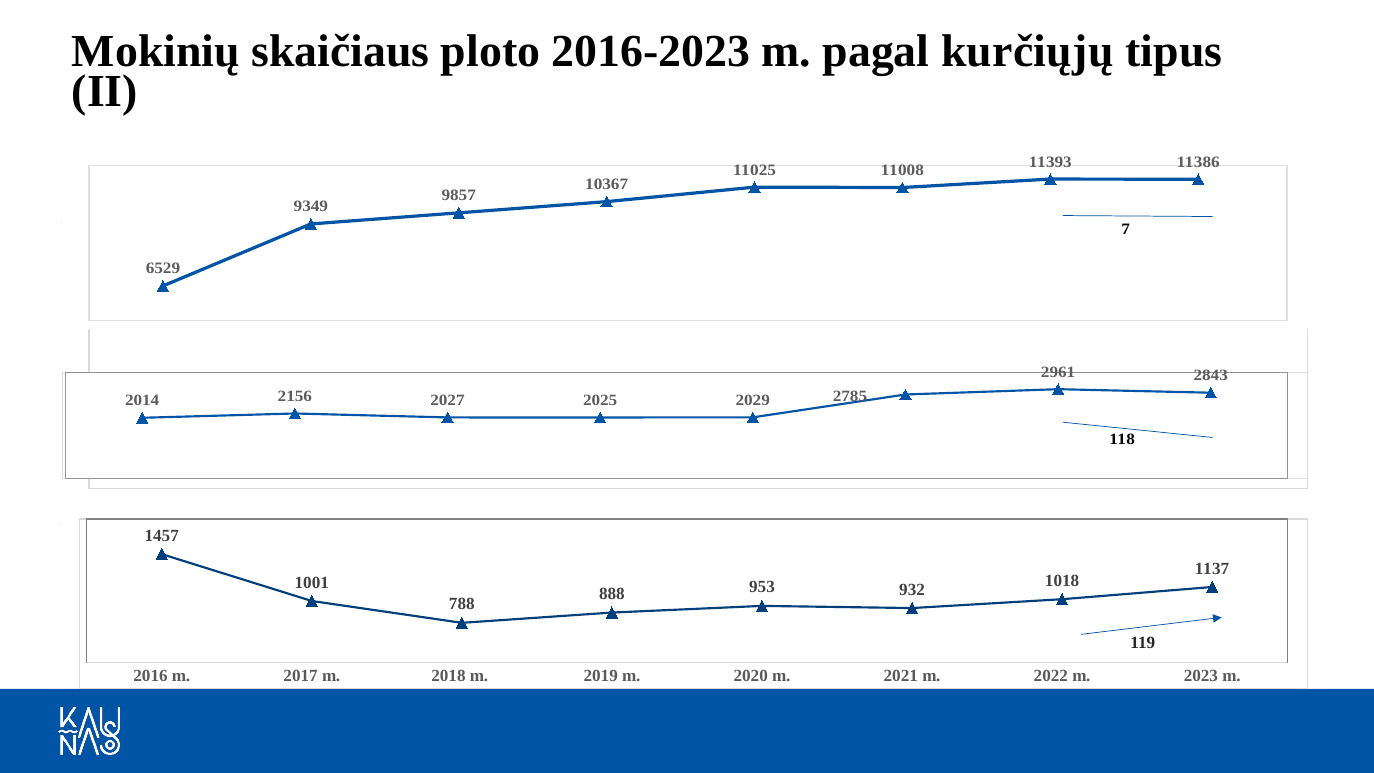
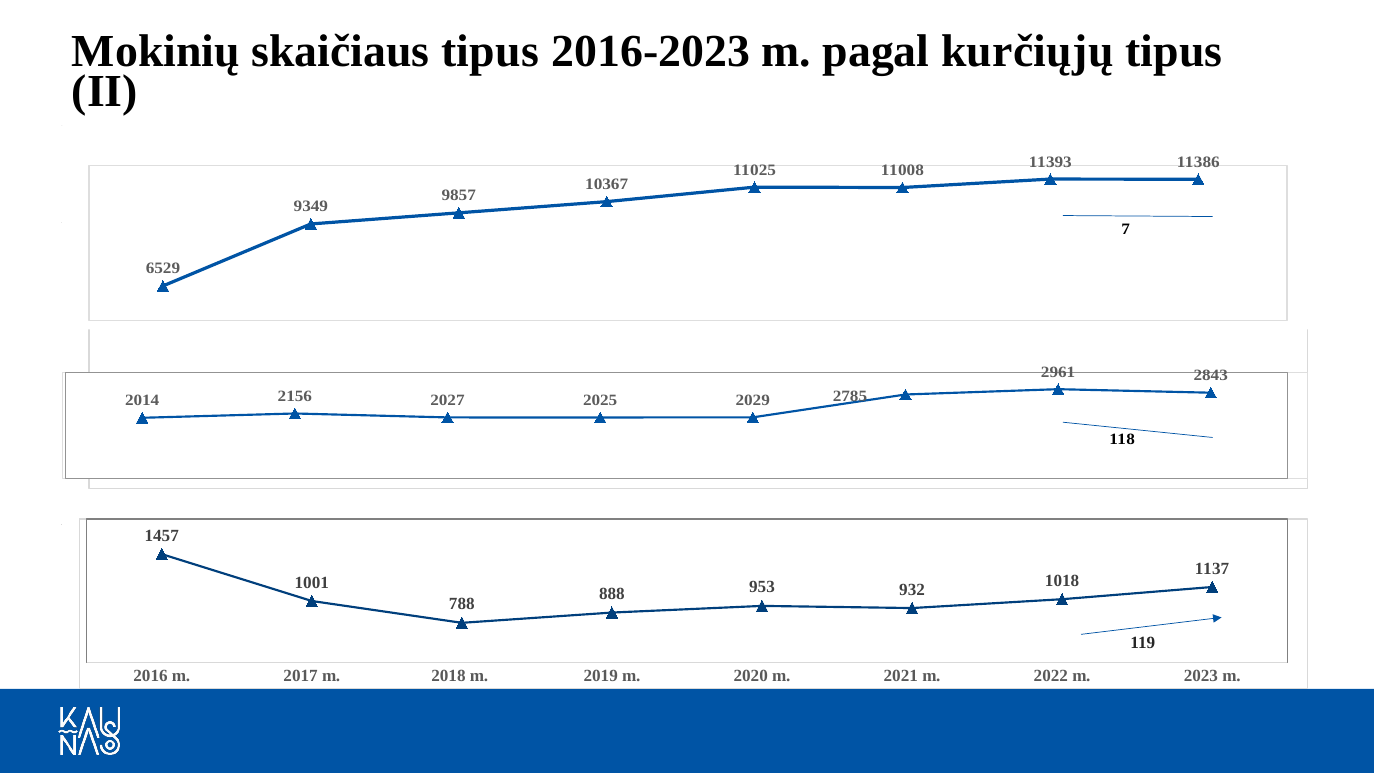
skaičiaus ploto: ploto -> tipus
